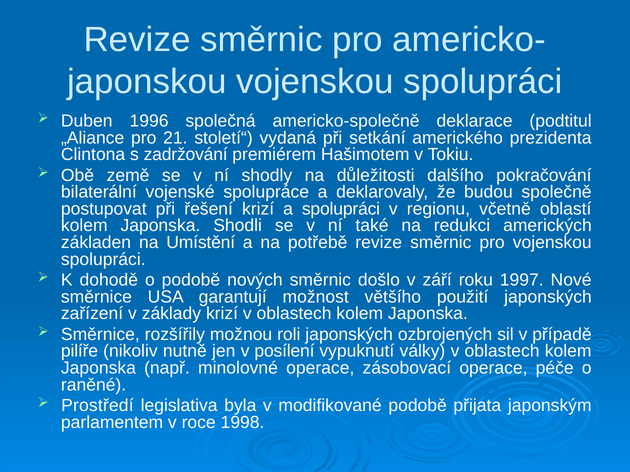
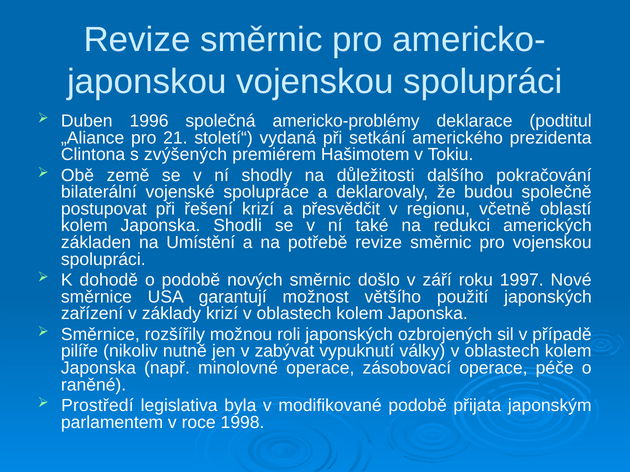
americko-společně: americko-společně -> americko-problémy
zadržování: zadržování -> zvýšených
a spolupráci: spolupráci -> přesvědčit
posílení: posílení -> zabývat
